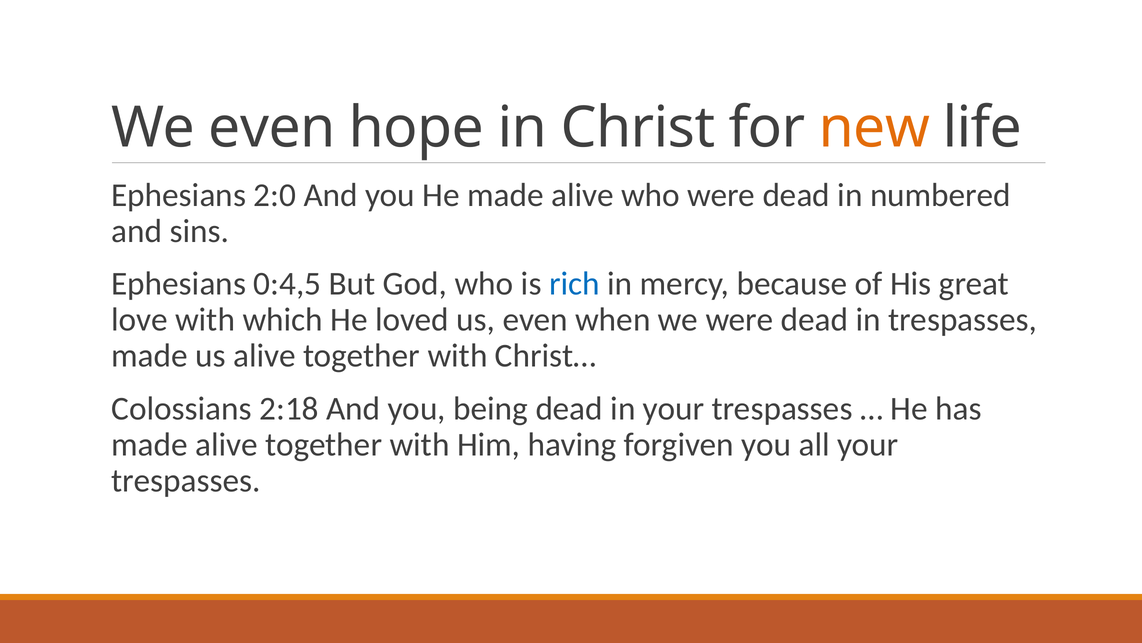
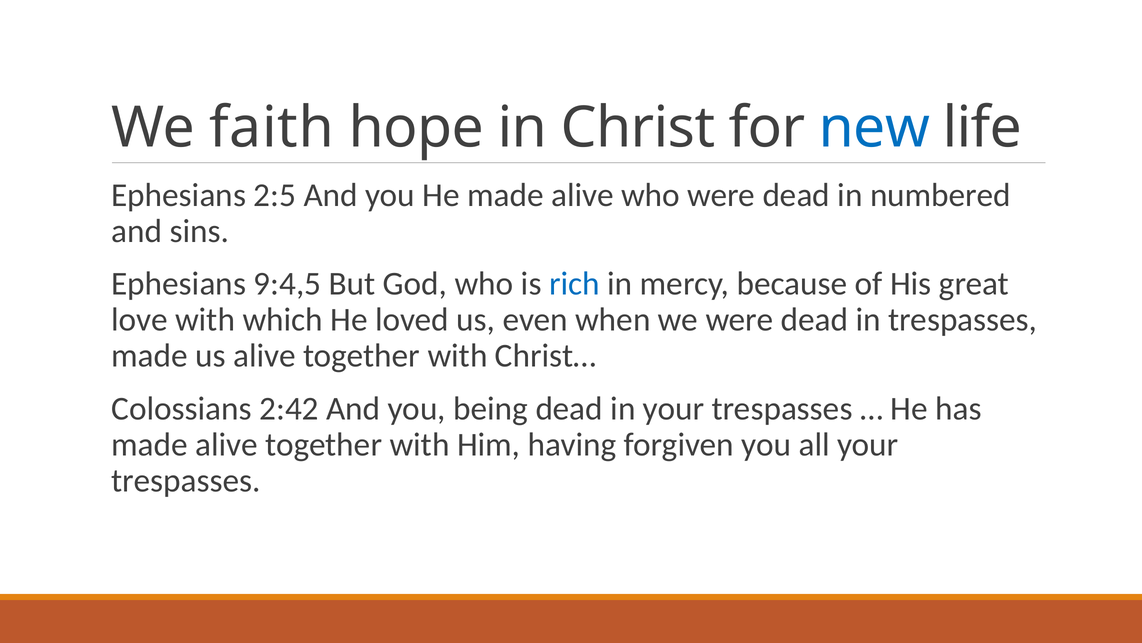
We even: even -> faith
new colour: orange -> blue
2:0: 2:0 -> 2:5
0:4,5: 0:4,5 -> 9:4,5
2:18: 2:18 -> 2:42
